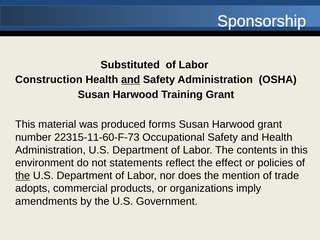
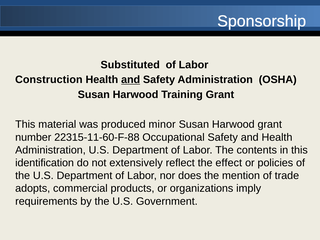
forms: forms -> minor
22315-11-60-F-73: 22315-11-60-F-73 -> 22315-11-60-F-88
environment: environment -> identification
statements: statements -> extensively
the at (23, 176) underline: present -> none
amendments: amendments -> requirements
